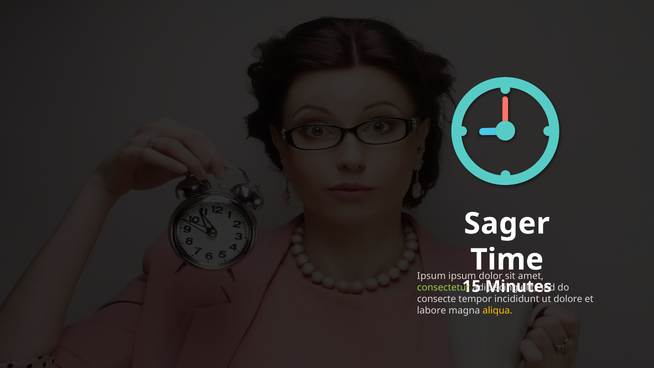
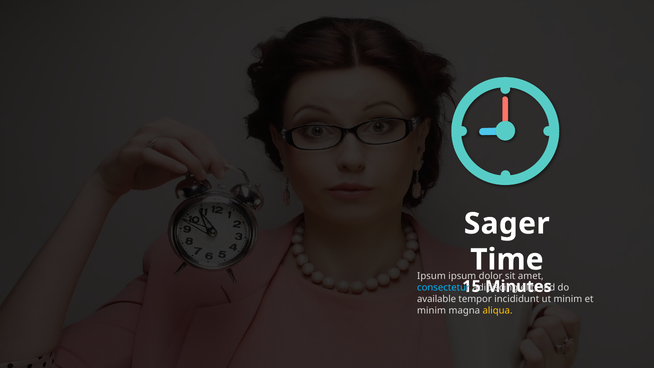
consectetur colour: light green -> light blue
consecte: consecte -> available
dolore at (568, 299): dolore -> minim
labore at (432, 311): labore -> minim
